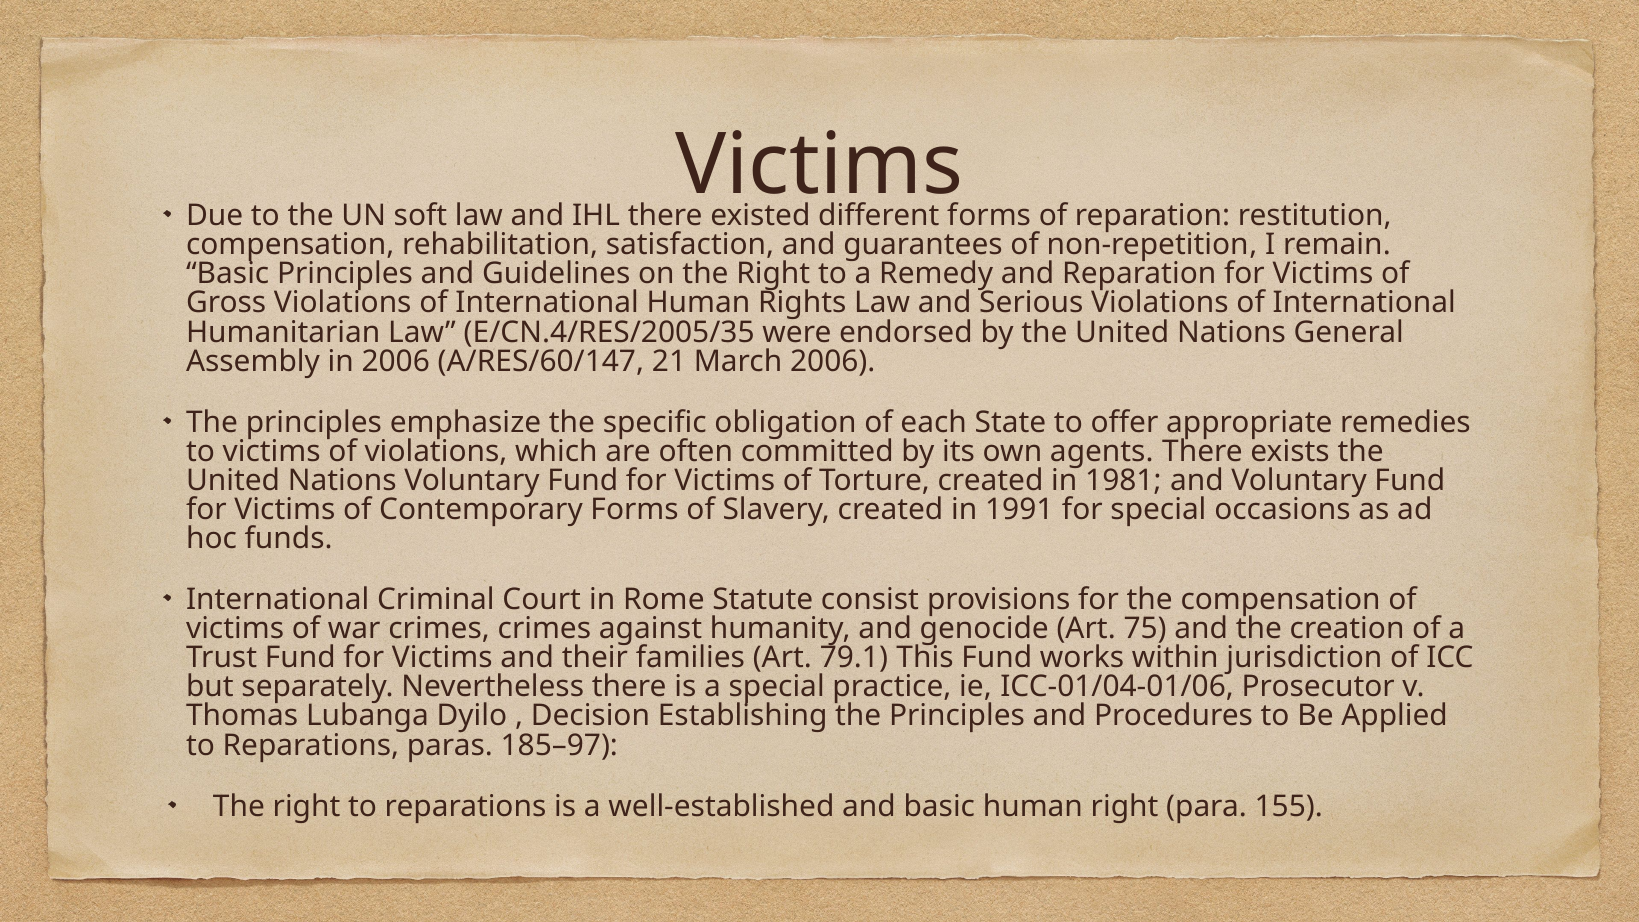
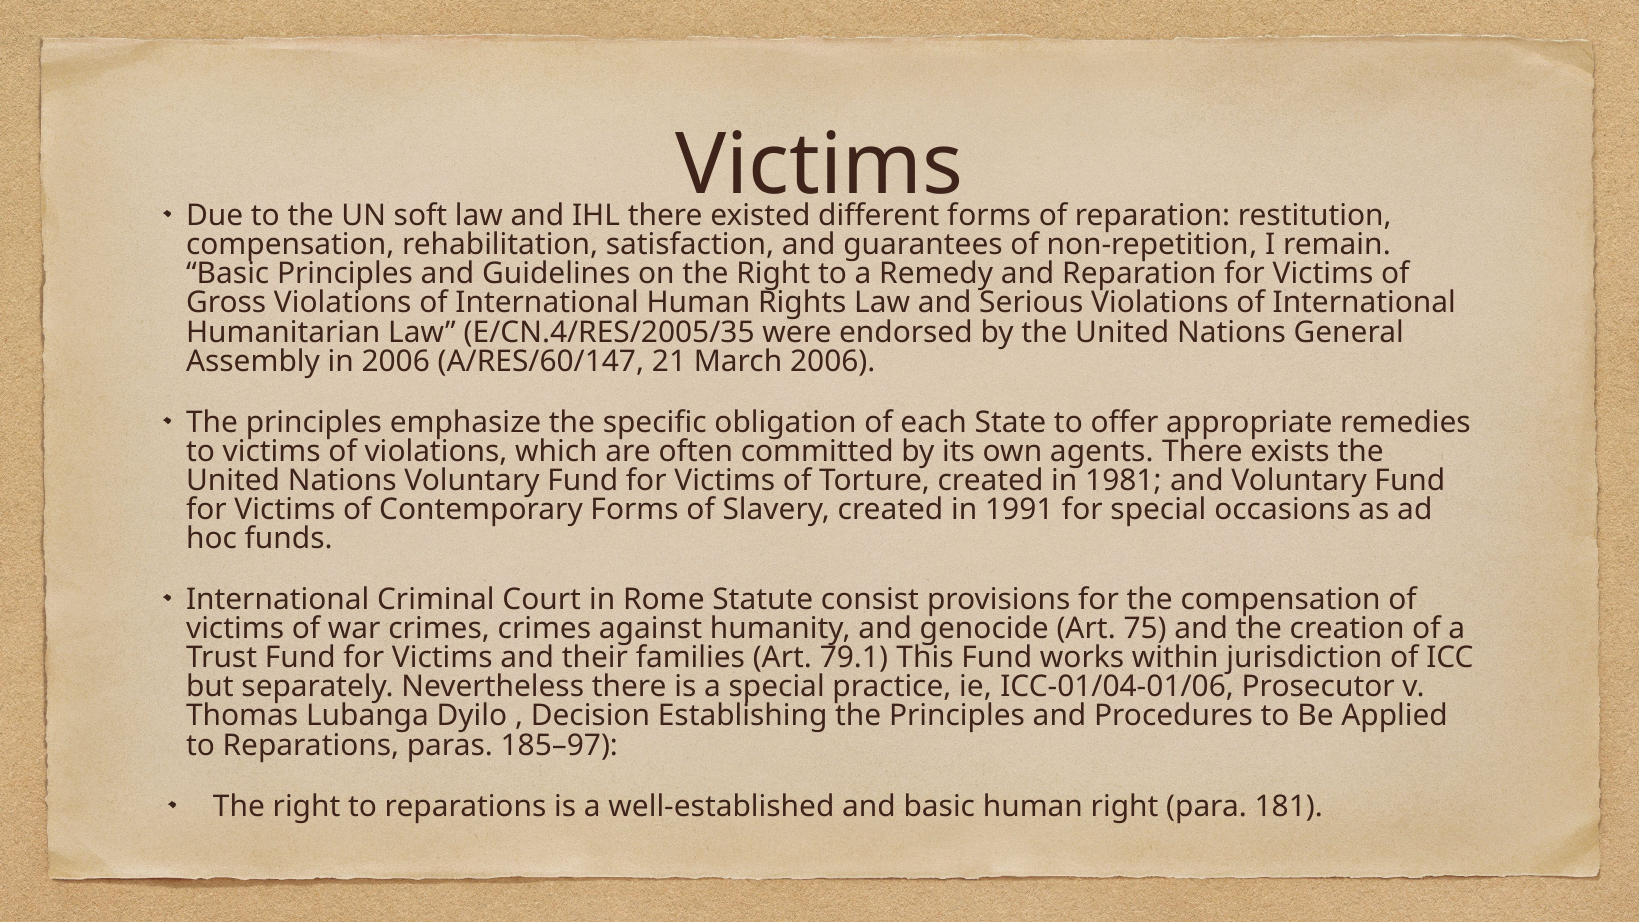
155: 155 -> 181
